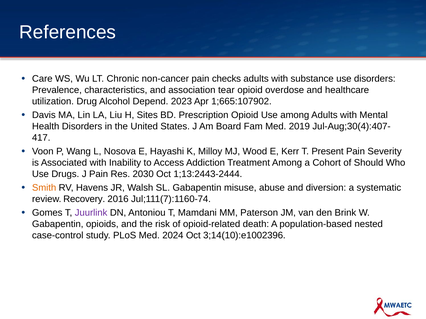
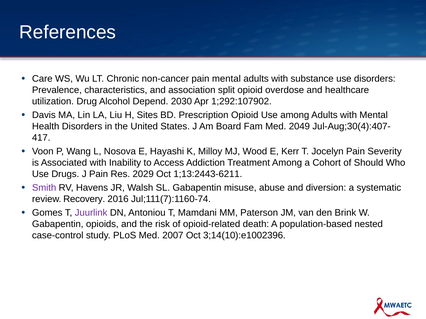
pain checks: checks -> mental
tear: tear -> split
2023: 2023 -> 2030
1;665:107902: 1;665:107902 -> 1;292:107902
2019: 2019 -> 2049
Present: Present -> Jocelyn
2030: 2030 -> 2029
1;13:2443-2444: 1;13:2443-2444 -> 1;13:2443-6211
Smith colour: orange -> purple
2024: 2024 -> 2007
